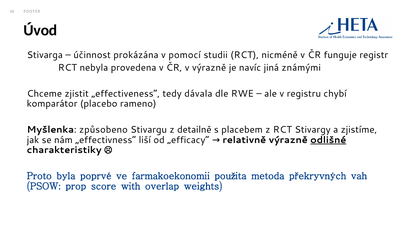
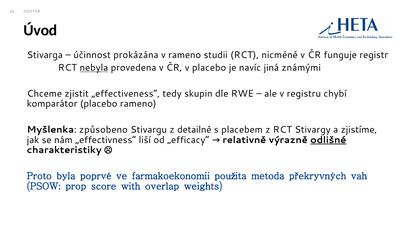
v pomocí: pomocí -> rameno
nebyla underline: none -> present
v výrazně: výrazně -> placebo
dávala: dávala -> skupin
